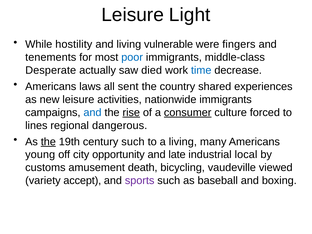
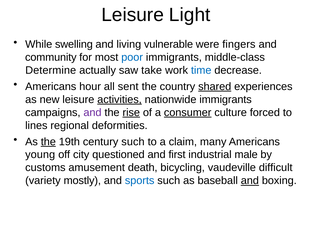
hostility: hostility -> swelling
tenements: tenements -> community
Desperate: Desperate -> Determine
died: died -> take
laws: laws -> hour
shared underline: none -> present
activities underline: none -> present
and at (93, 112) colour: blue -> purple
dangerous: dangerous -> deformities
a living: living -> claim
opportunity: opportunity -> questioned
late: late -> first
local: local -> male
viewed: viewed -> difficult
accept: accept -> mostly
sports colour: purple -> blue
and at (250, 181) underline: none -> present
